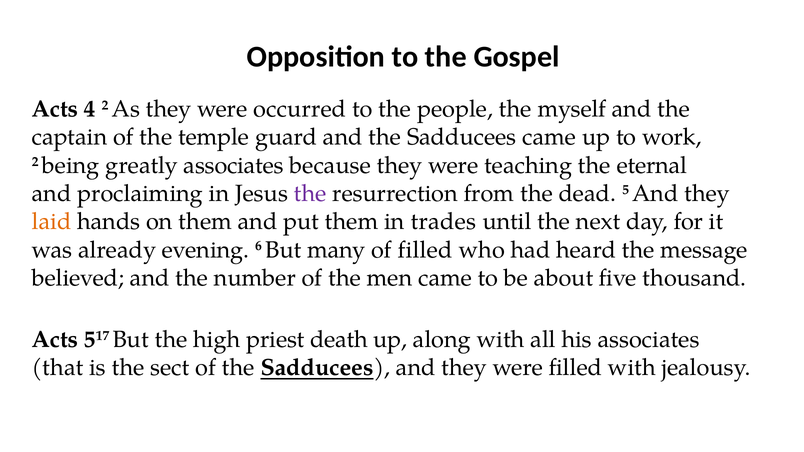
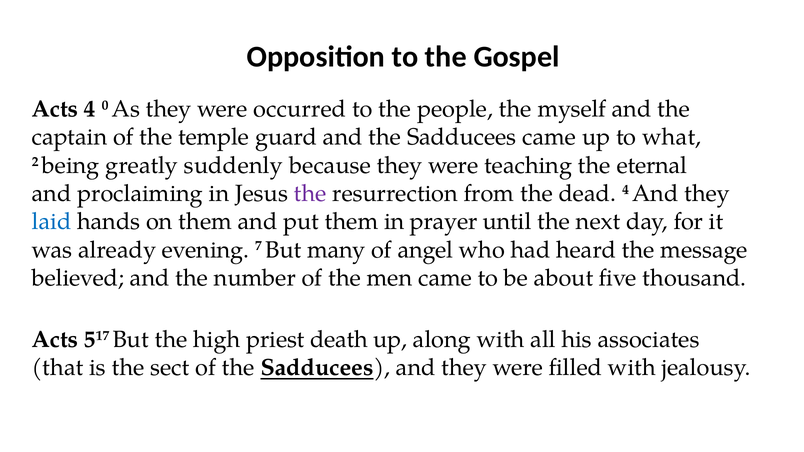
4 2: 2 -> 0
work: work -> what
greatly associates: associates -> suddenly
dead 5: 5 -> 4
laid colour: orange -> blue
trades: trades -> prayer
6: 6 -> 7
of filled: filled -> angel
